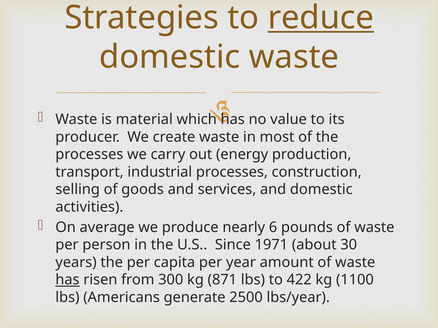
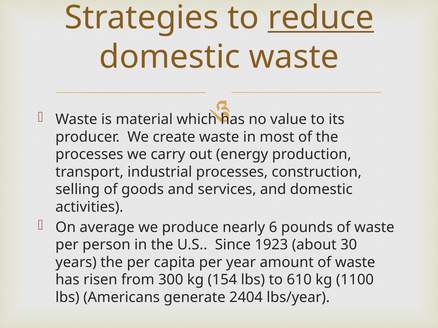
1971: 1971 -> 1923
has at (67, 280) underline: present -> none
871: 871 -> 154
422: 422 -> 610
2500: 2500 -> 2404
